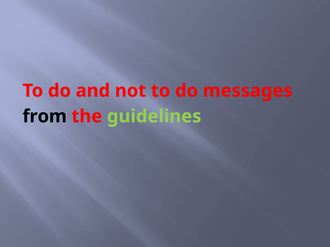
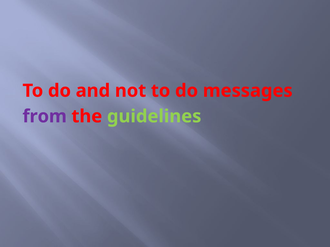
from colour: black -> purple
